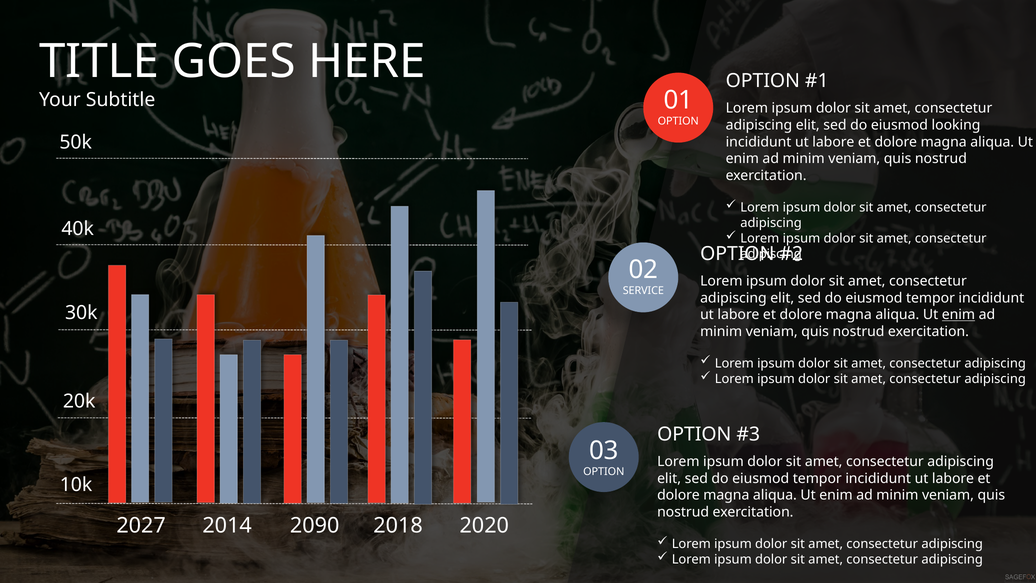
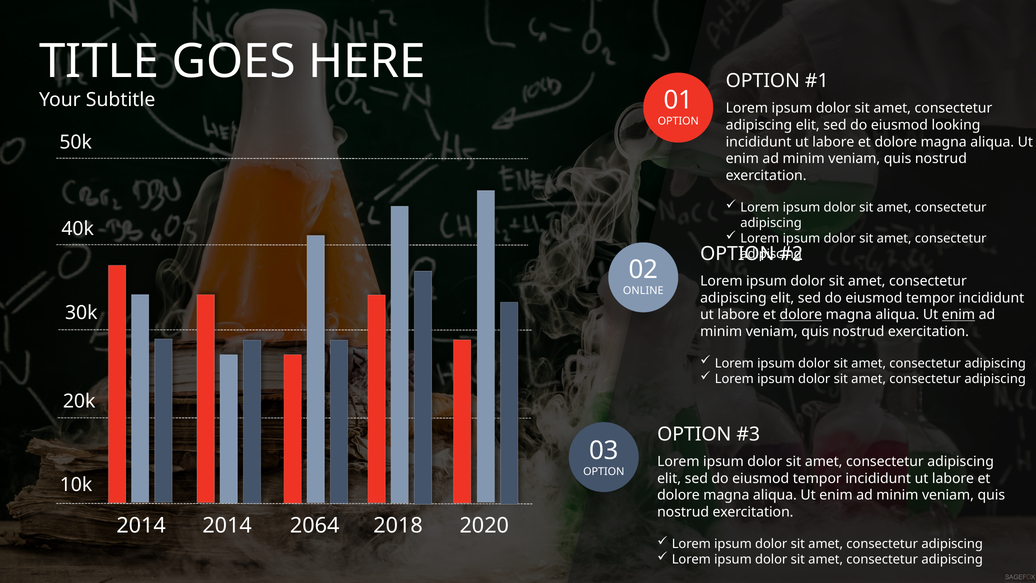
SERVICE: SERVICE -> ONLINE
dolore at (801, 315) underline: none -> present
2027 at (141, 526): 2027 -> 2014
2090: 2090 -> 2064
